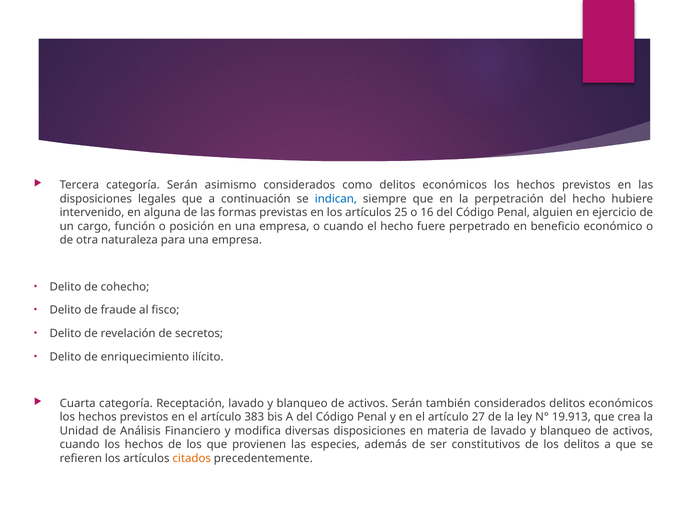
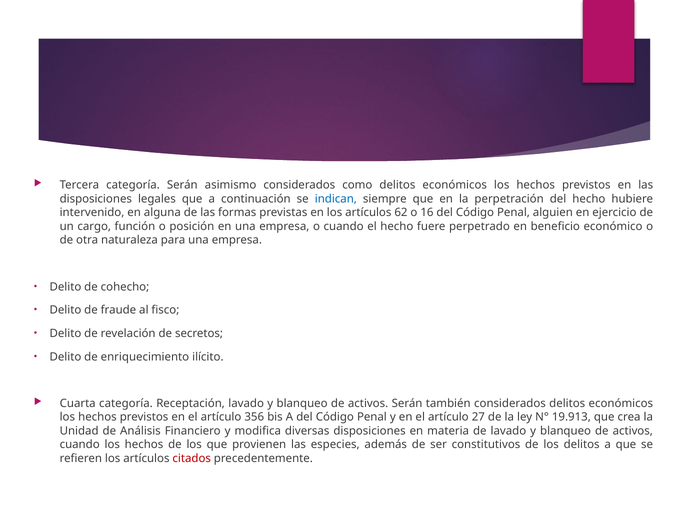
25: 25 -> 62
383: 383 -> 356
citados colour: orange -> red
